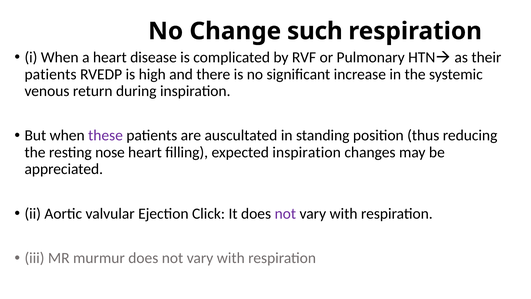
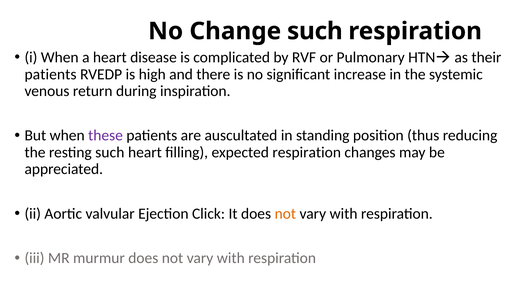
resting nose: nose -> such
expected inspiration: inspiration -> respiration
not at (285, 213) colour: purple -> orange
